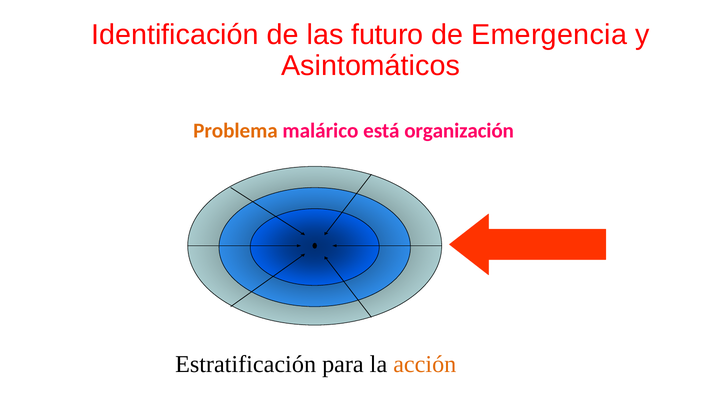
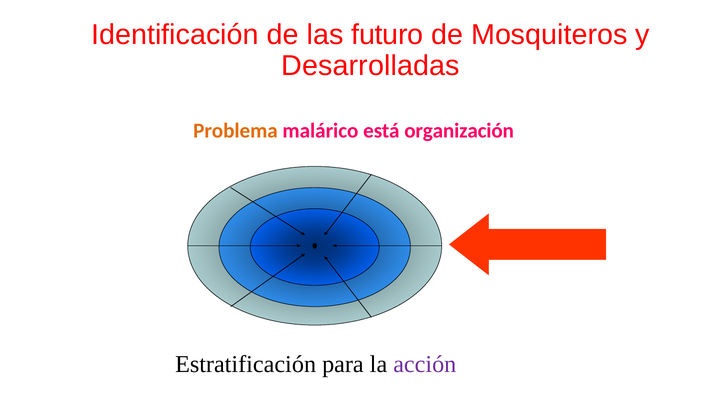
Emergencia: Emergencia -> Mosquiteros
Asintomáticos: Asintomáticos -> Desarrolladas
acción colour: orange -> purple
